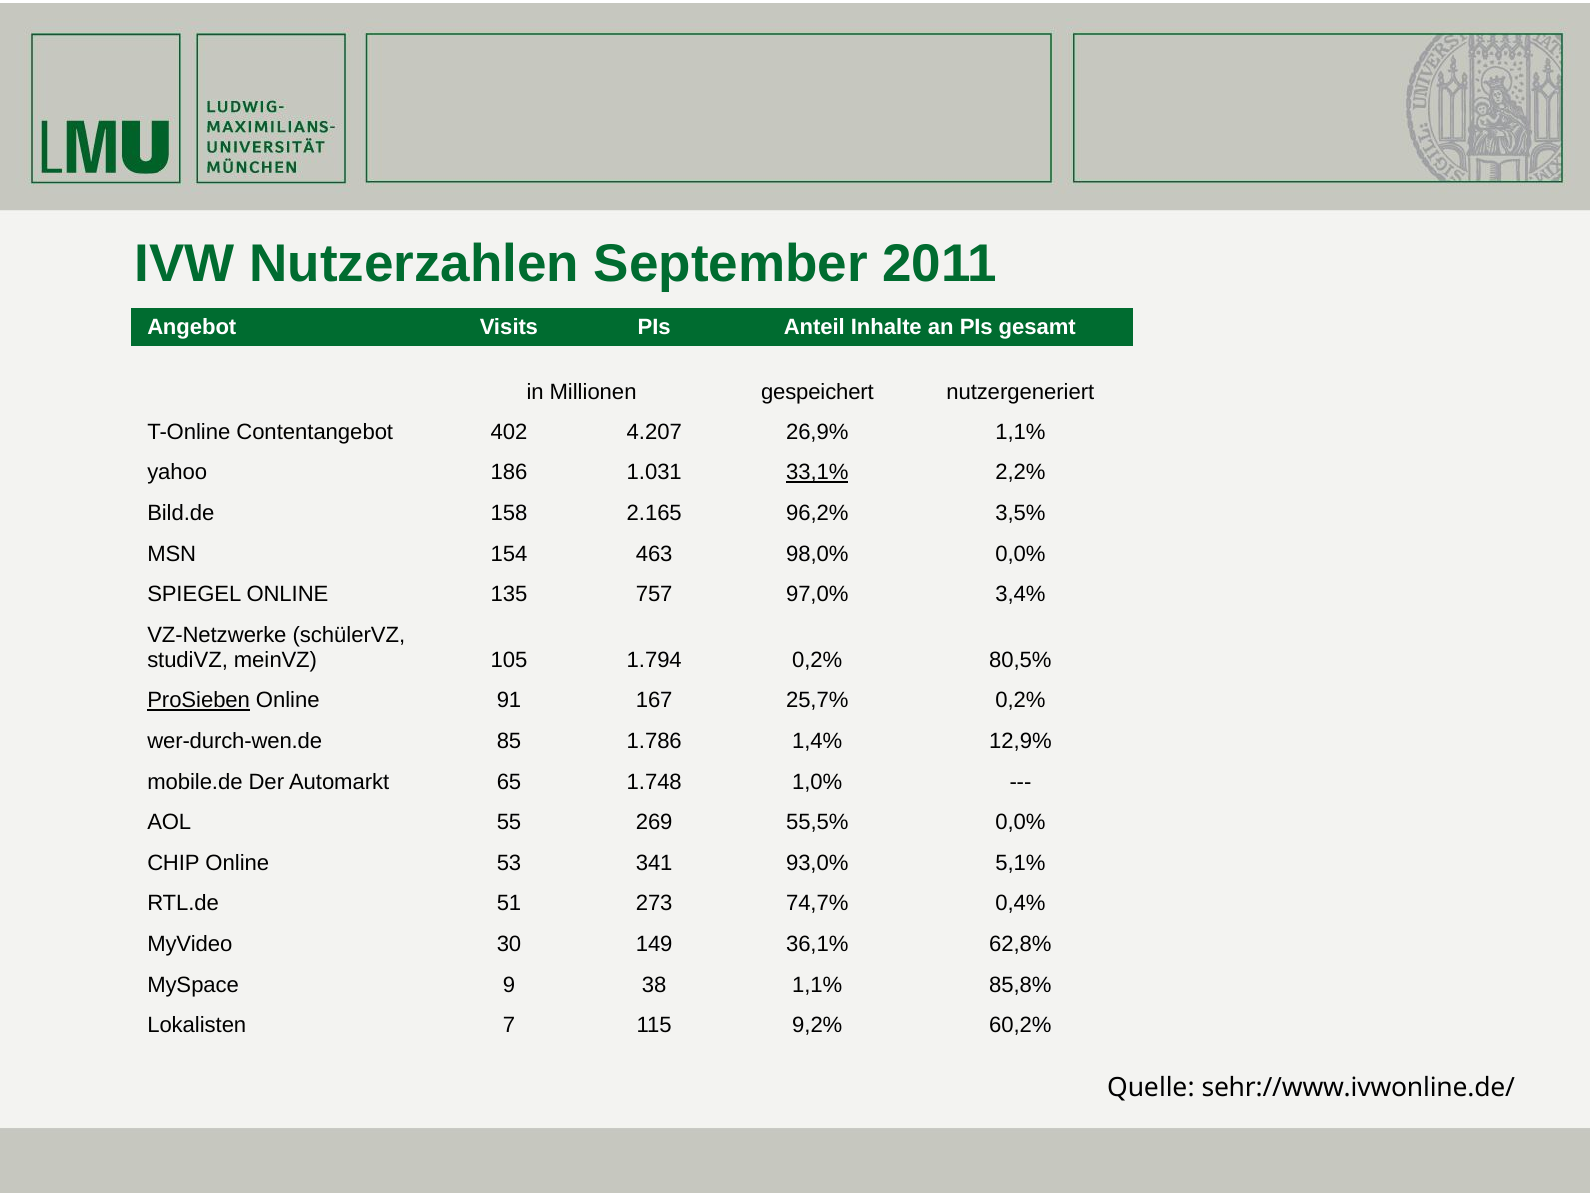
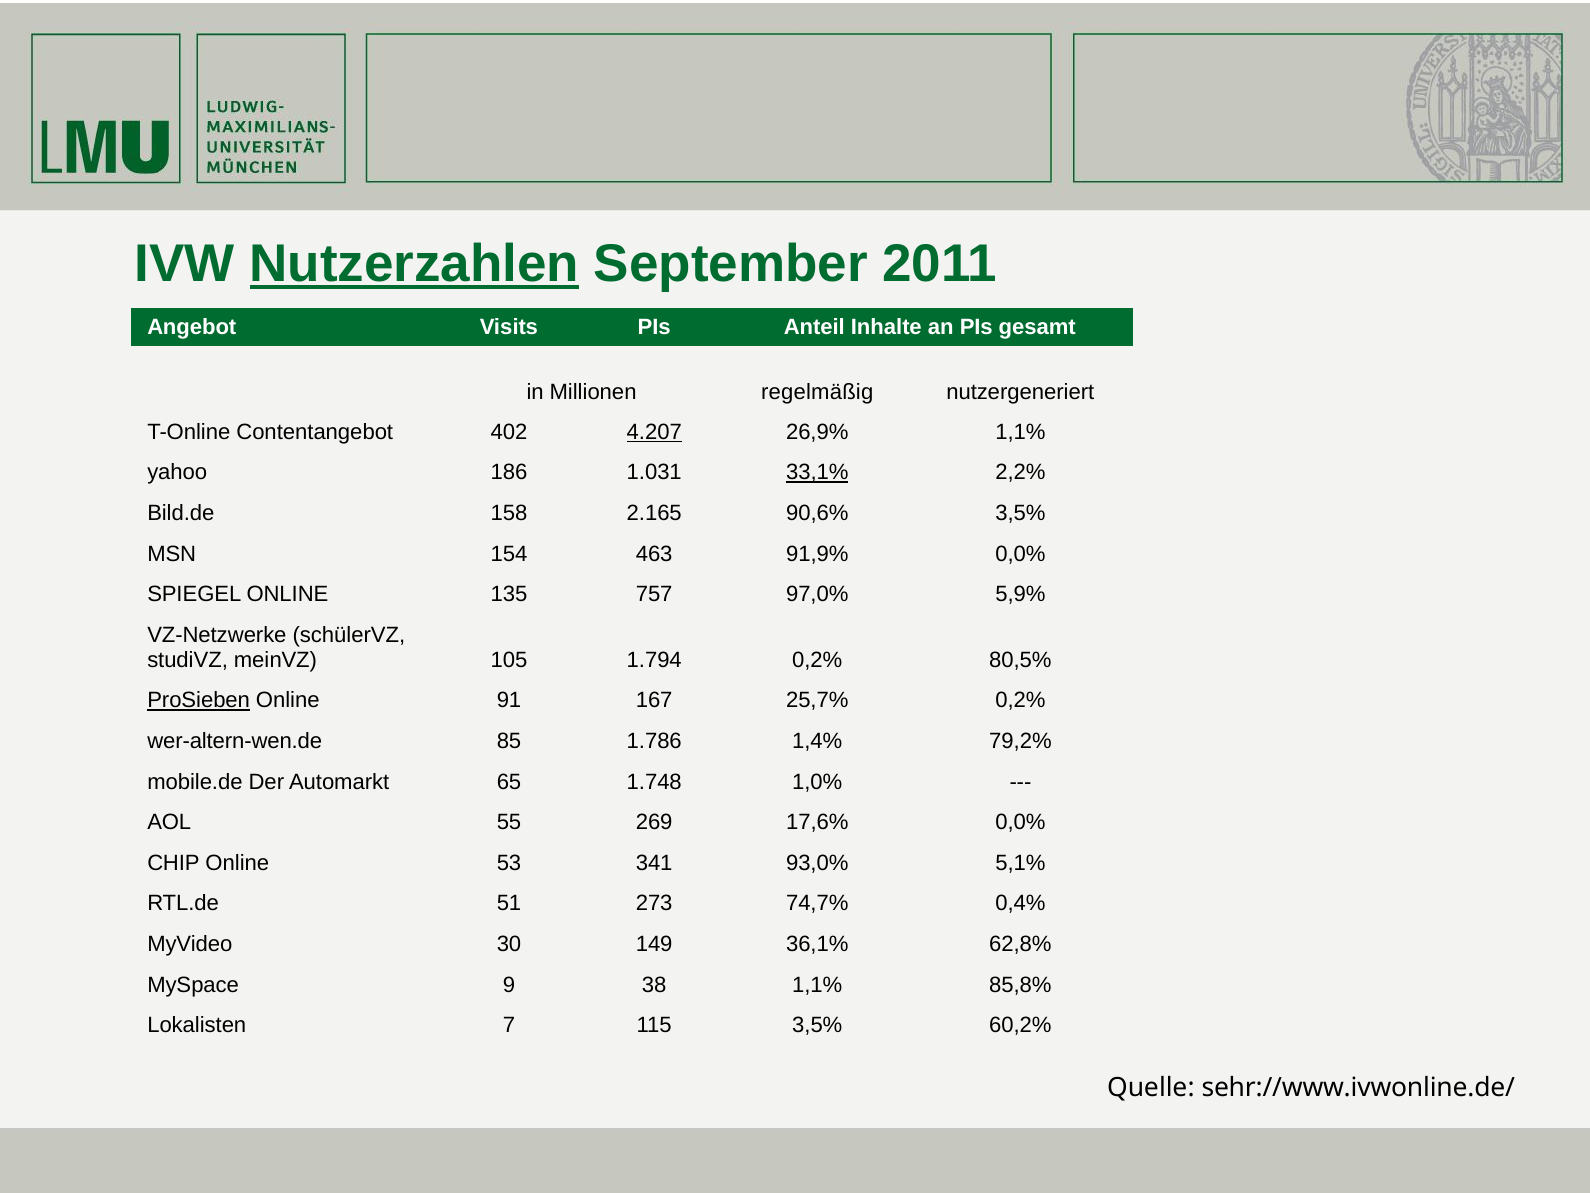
Nutzerzahlen underline: none -> present
gespeichert: gespeichert -> regelmäßig
4.207 underline: none -> present
96,2%: 96,2% -> 90,6%
98,0%: 98,0% -> 91,9%
3,4%: 3,4% -> 5,9%
wer-durch-wen.de: wer-durch-wen.de -> wer-altern-wen.de
12,9%: 12,9% -> 79,2%
55,5%: 55,5% -> 17,6%
115 9,2%: 9,2% -> 3,5%
